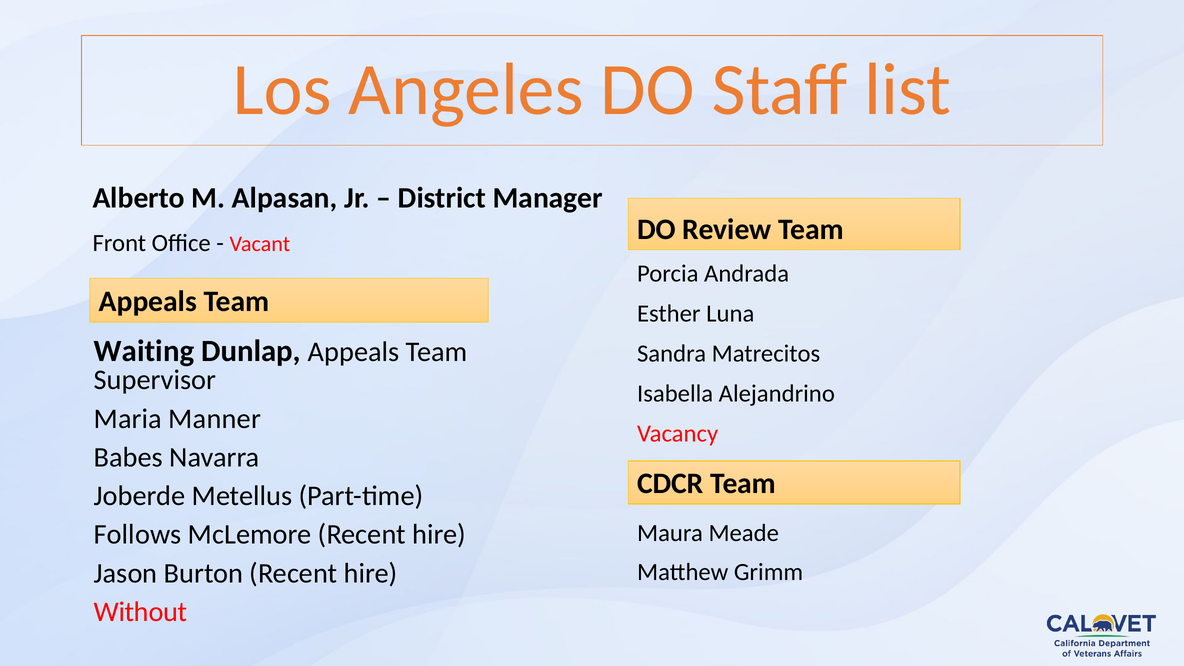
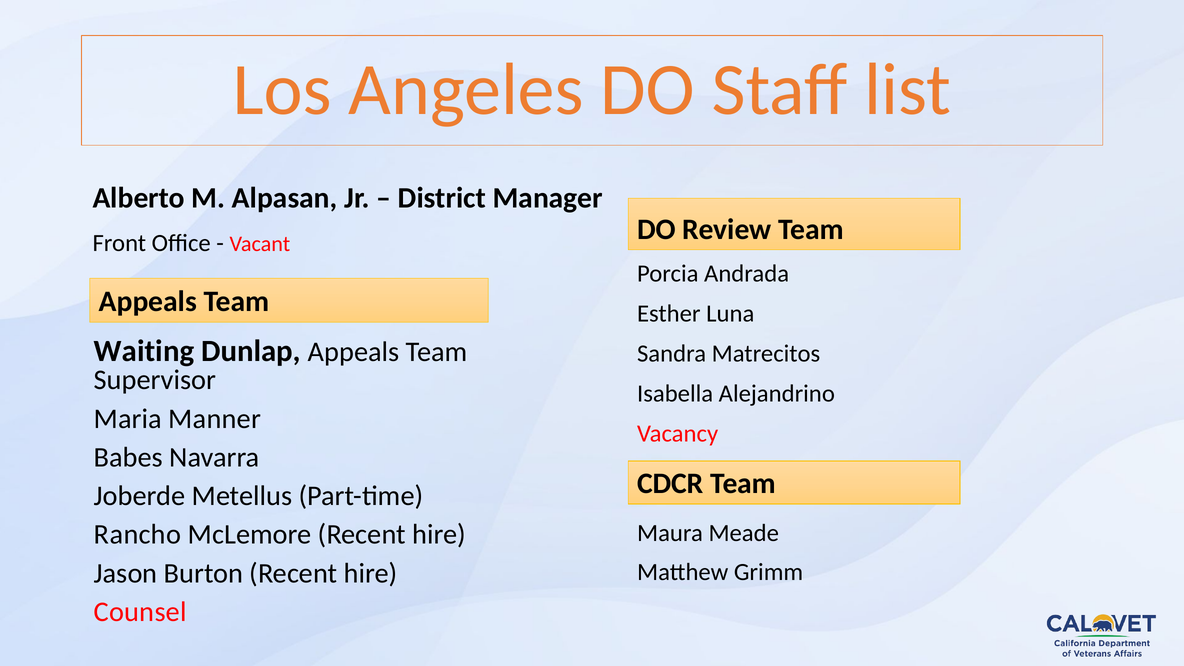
Follows: Follows -> Rancho
Without: Without -> Counsel
